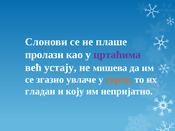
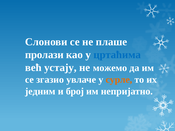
цртаћима colour: purple -> blue
мишева: мишева -> можемо
гладан: гладан -> једним
коју: коју -> број
